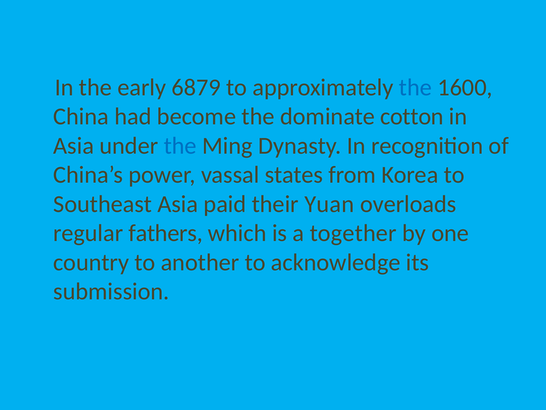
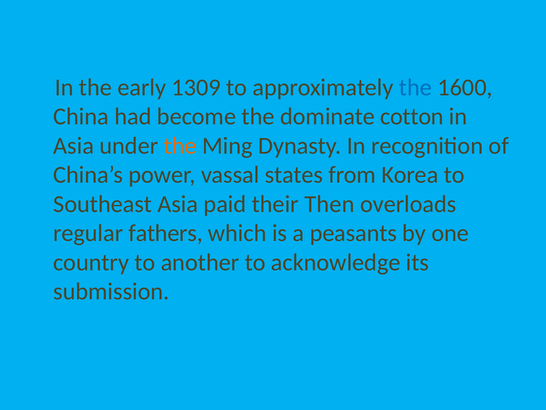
6879: 6879 -> 1309
the at (180, 145) colour: blue -> orange
Yuan: Yuan -> Then
together: together -> peasants
